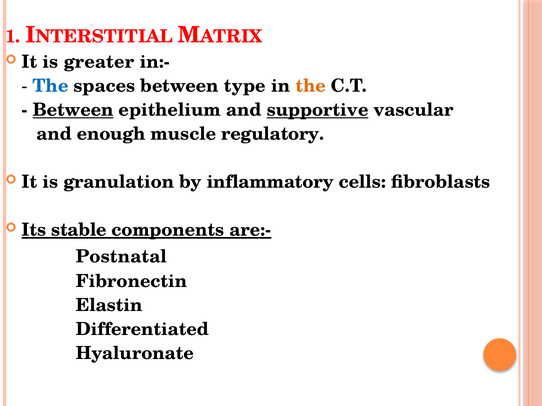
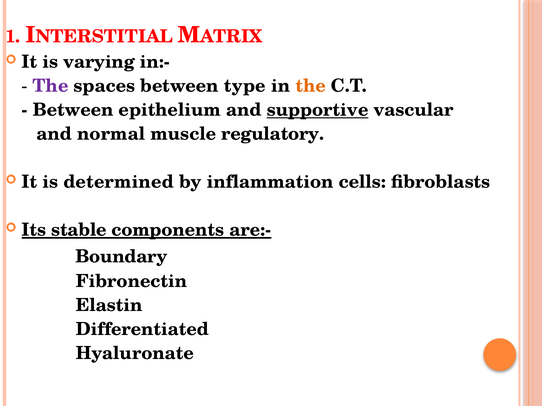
greater: greater -> varying
The at (50, 86) colour: blue -> purple
Between at (73, 110) underline: present -> none
enough: enough -> normal
granulation: granulation -> determined
inflammatory: inflammatory -> inflammation
Postnatal: Postnatal -> Boundary
